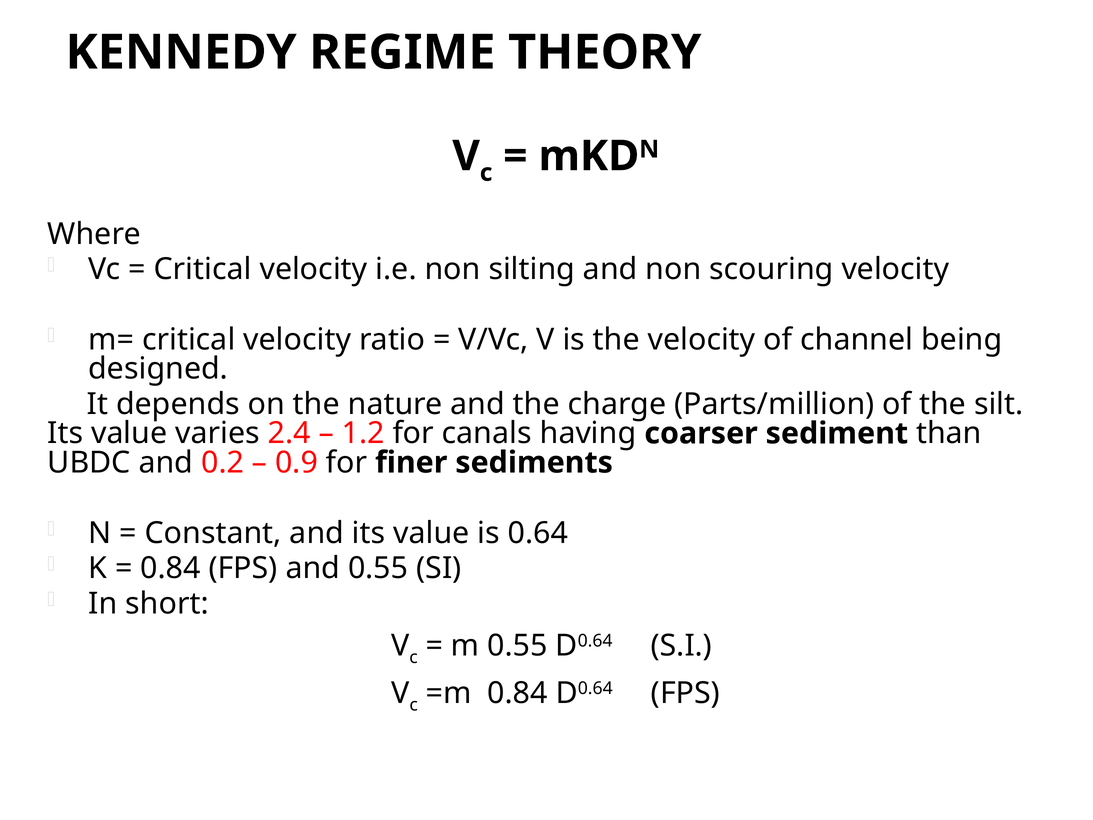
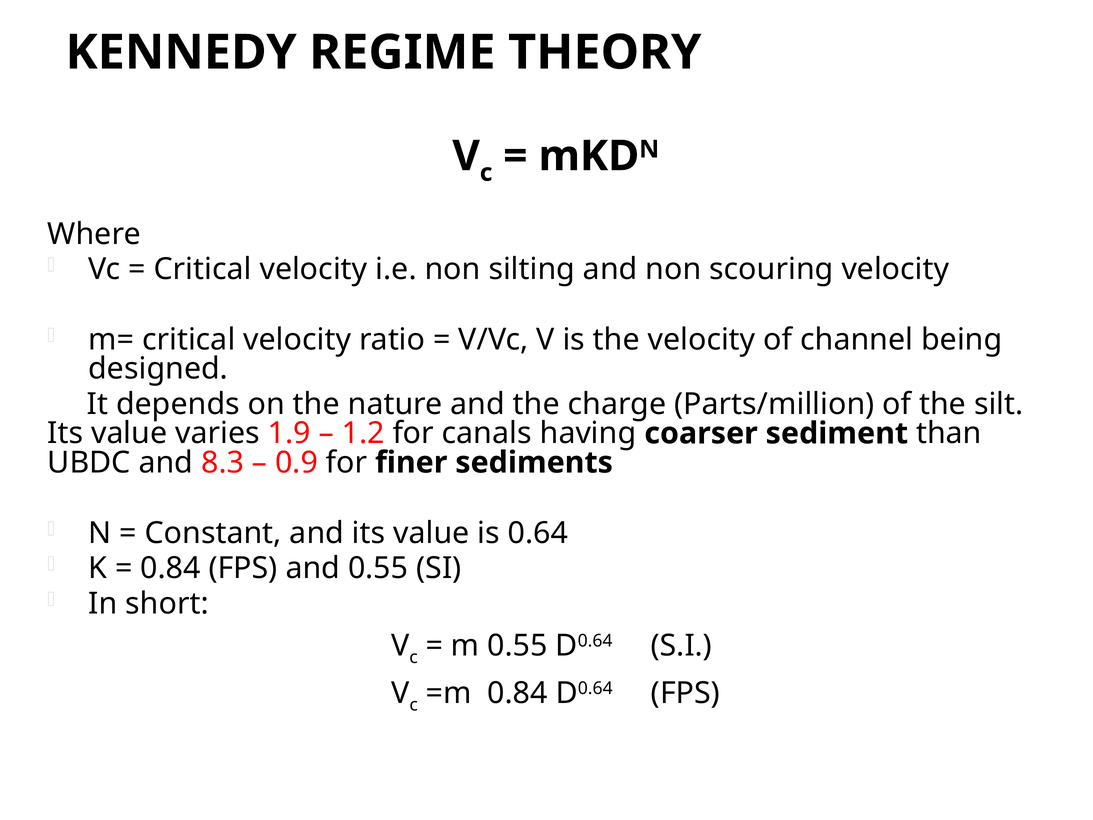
2.4: 2.4 -> 1.9
0.2: 0.2 -> 8.3
